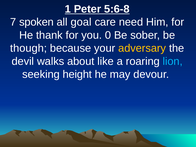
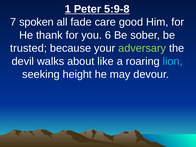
5:6-8: 5:6-8 -> 5:9-8
goal: goal -> fade
need: need -> good
0: 0 -> 6
though: though -> trusted
adversary colour: yellow -> light green
